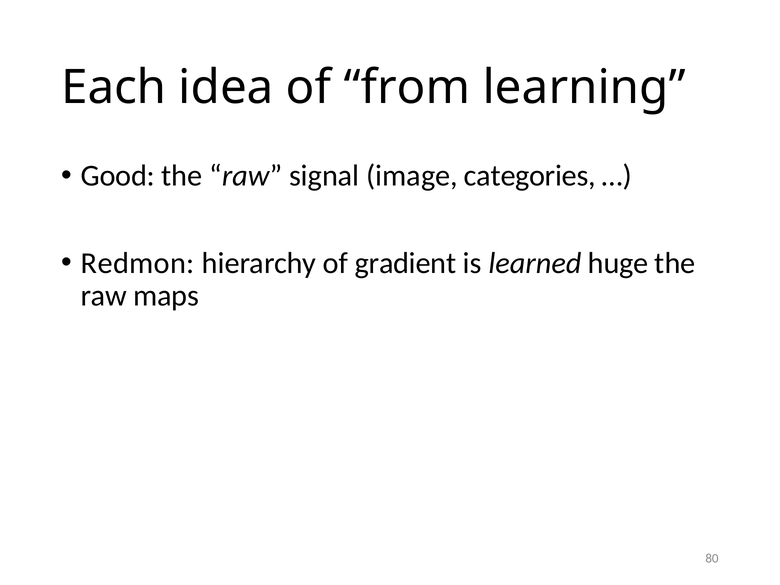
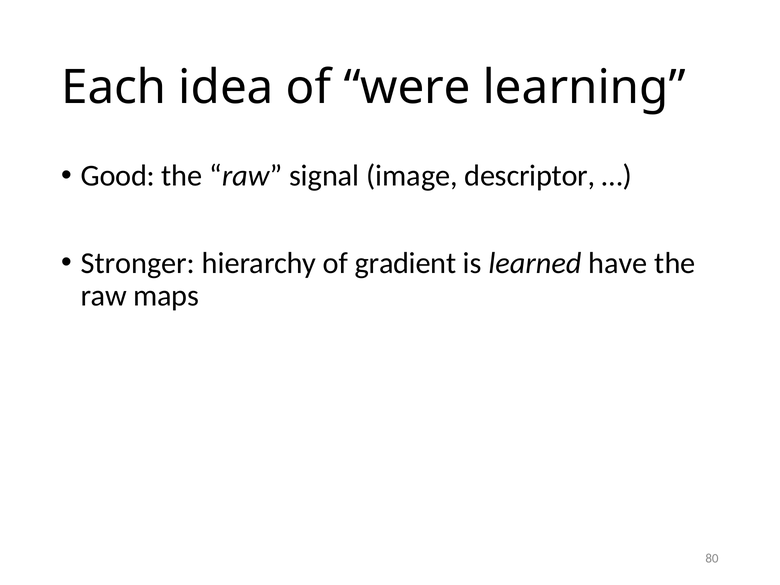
from: from -> were
categories: categories -> descriptor
Redmon: Redmon -> Stronger
huge: huge -> have
